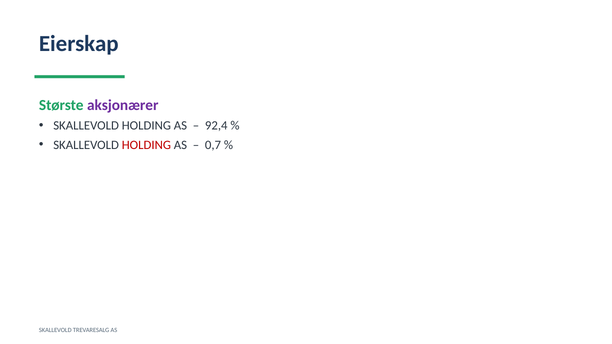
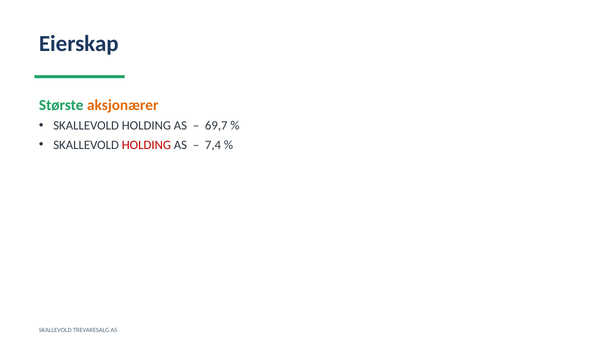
aksjonærer colour: purple -> orange
92,4: 92,4 -> 69,7
0,7: 0,7 -> 7,4
